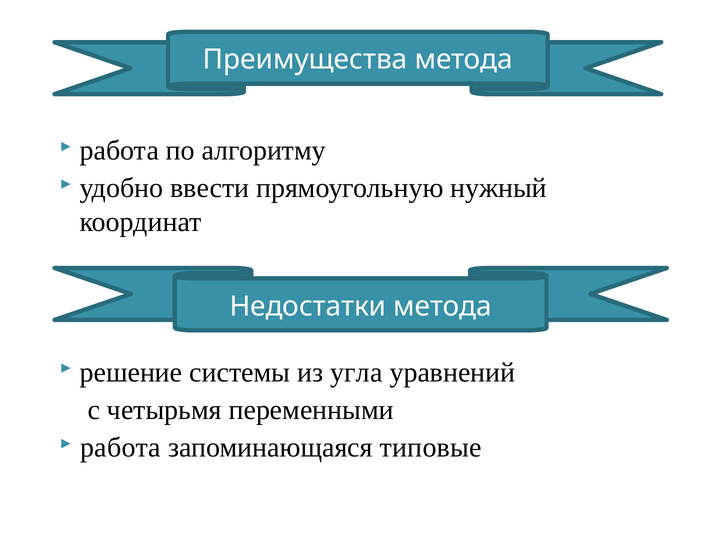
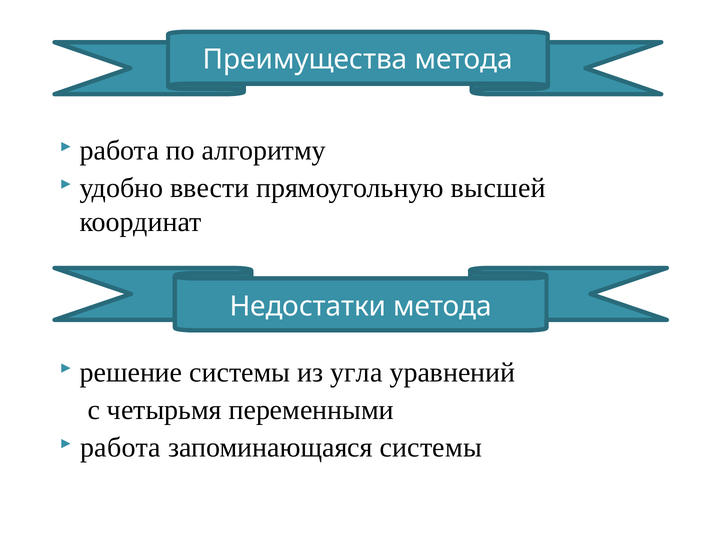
нужный: нужный -> высшей
запоминающаяся типовые: типовые -> системы
